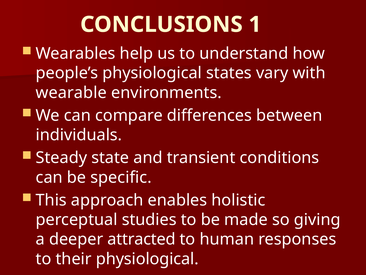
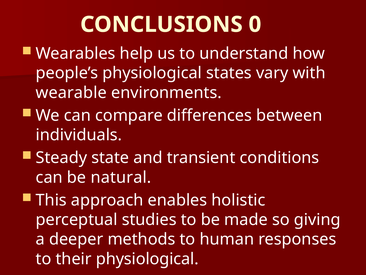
1: 1 -> 0
specific: specific -> natural
attracted: attracted -> methods
